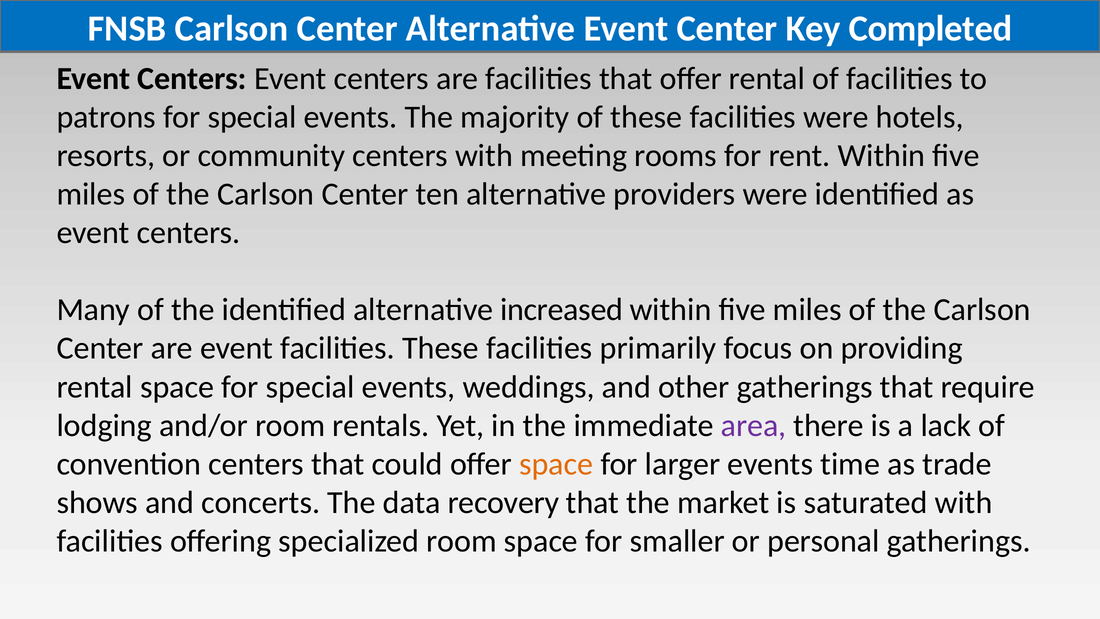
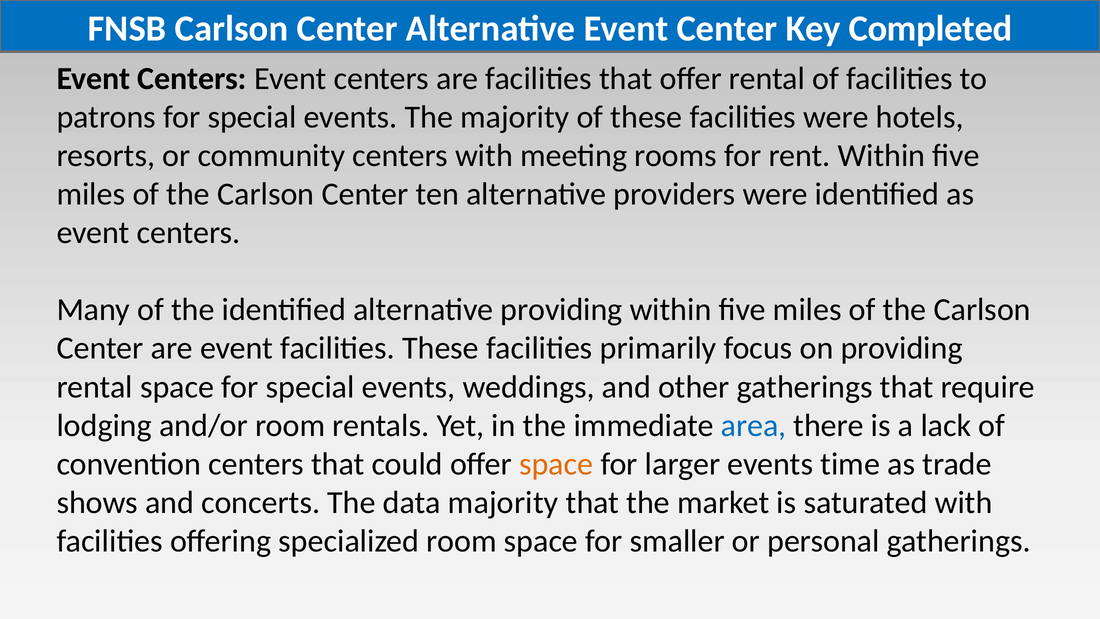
alternative increased: increased -> providing
area colour: purple -> blue
data recovery: recovery -> majority
